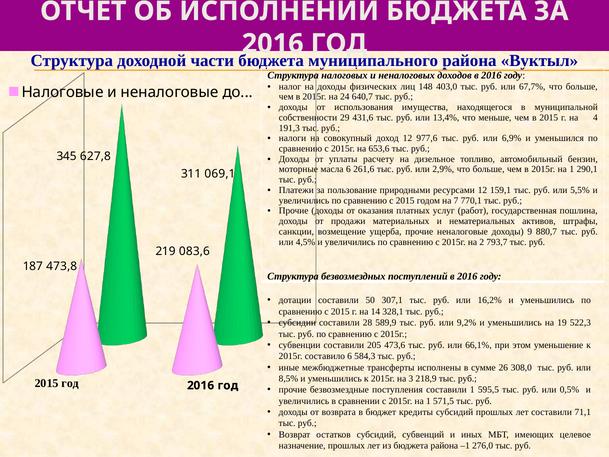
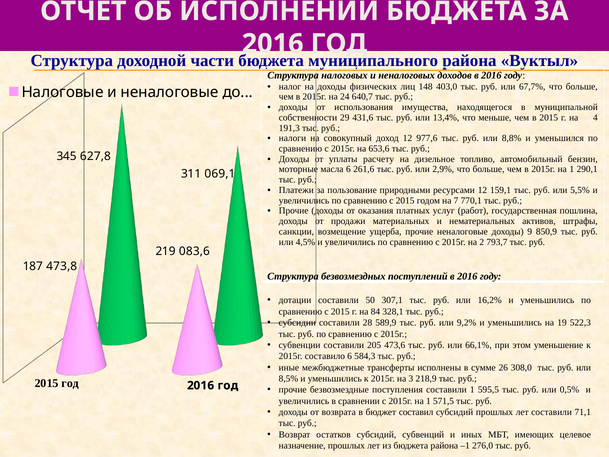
6,9%: 6,9% -> 8,8%
880,7: 880,7 -> 850,9
14: 14 -> 84
кредиты: кредиты -> составил
